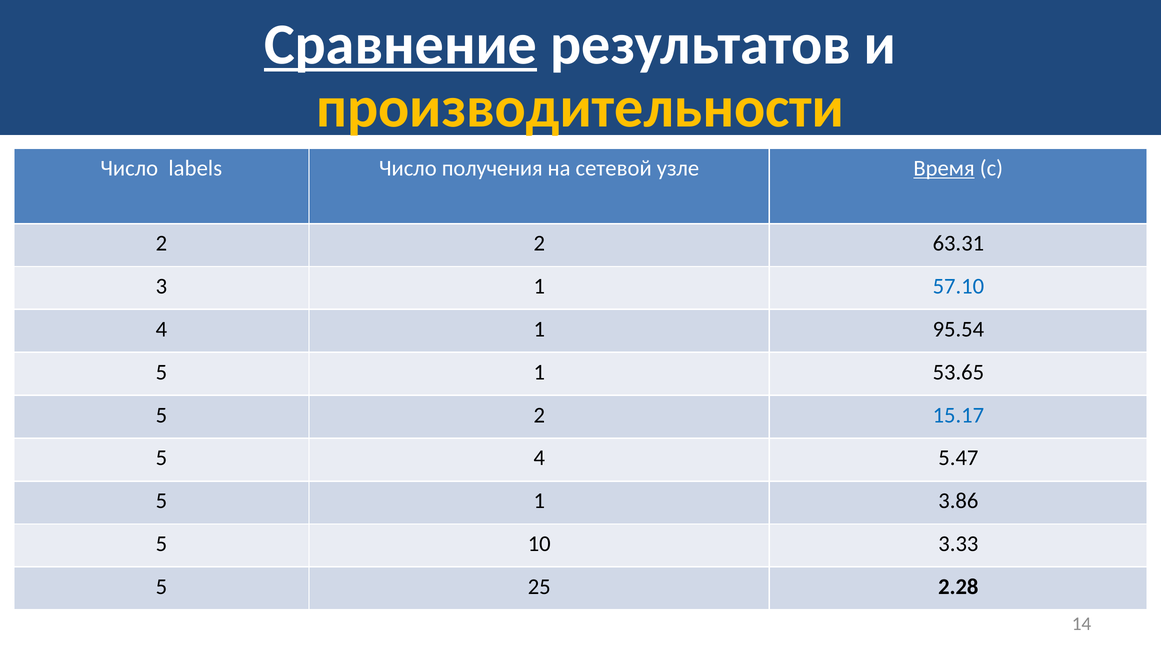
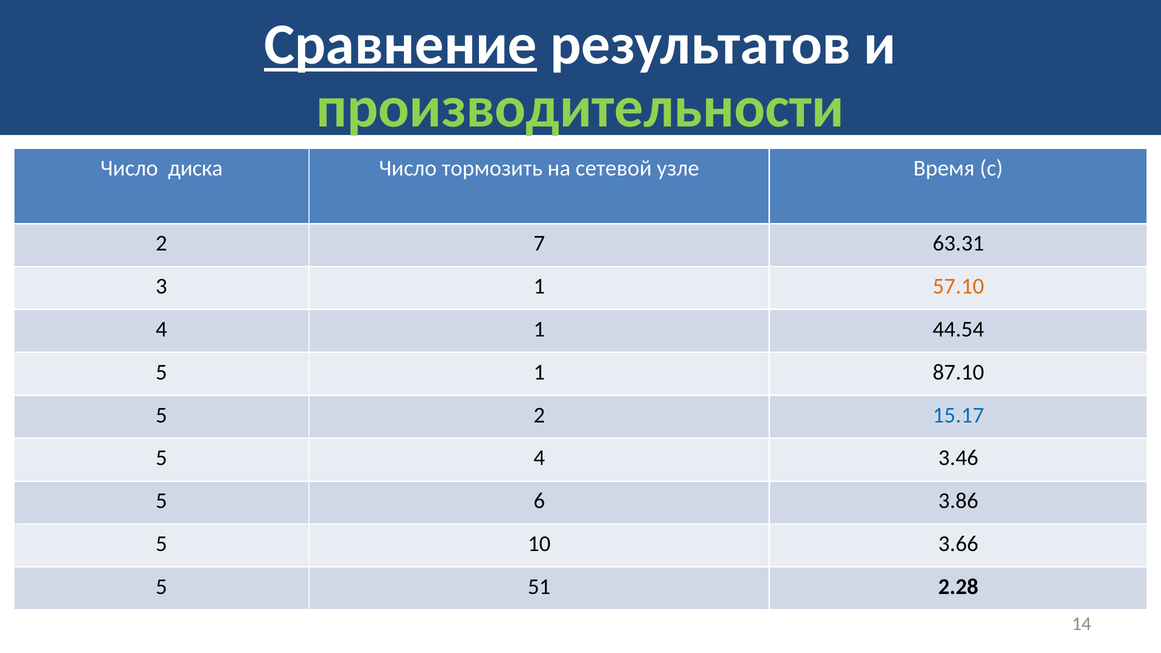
производительности colour: yellow -> light green
labels: labels -> диска
получения: получения -> тормозить
Время underline: present -> none
2 2: 2 -> 7
57.10 colour: blue -> orange
95.54: 95.54 -> 44.54
53.65: 53.65 -> 87.10
5.47: 5.47 -> 3.46
1 at (539, 501): 1 -> 6
3.33: 3.33 -> 3.66
25: 25 -> 51
